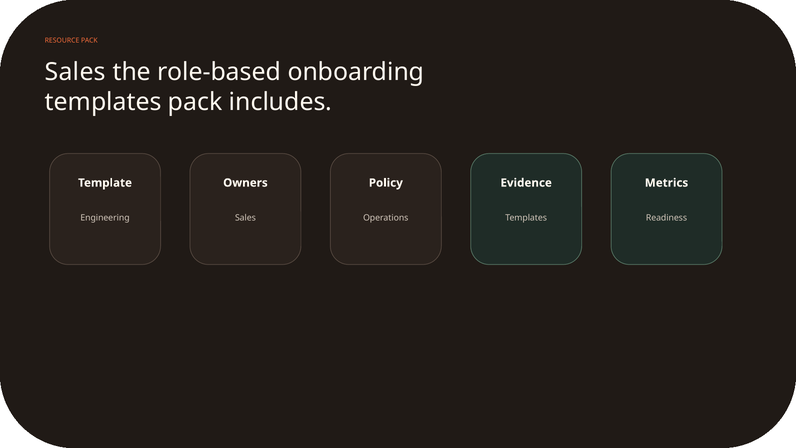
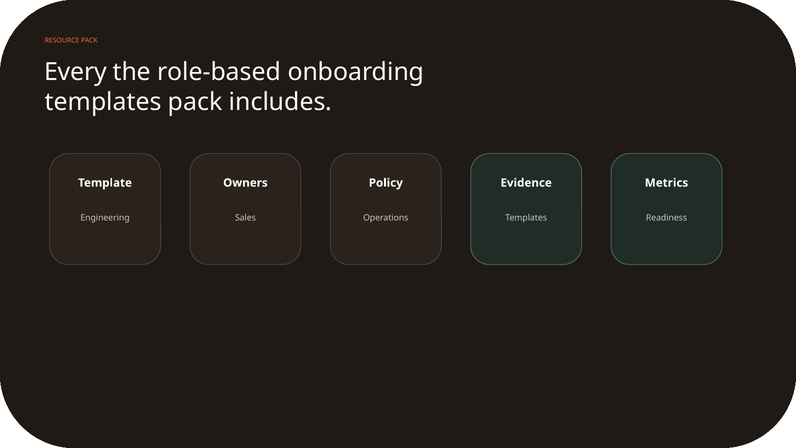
Sales at (75, 72): Sales -> Every
